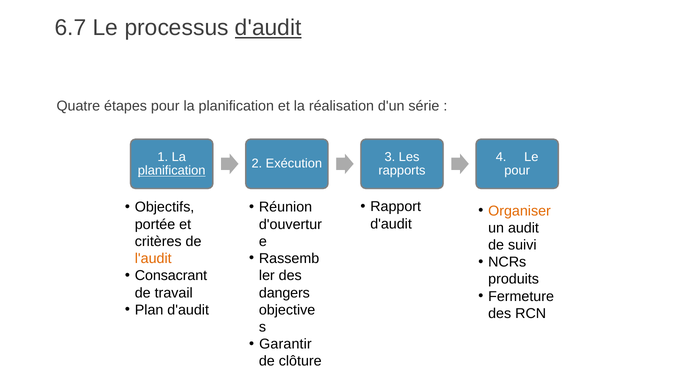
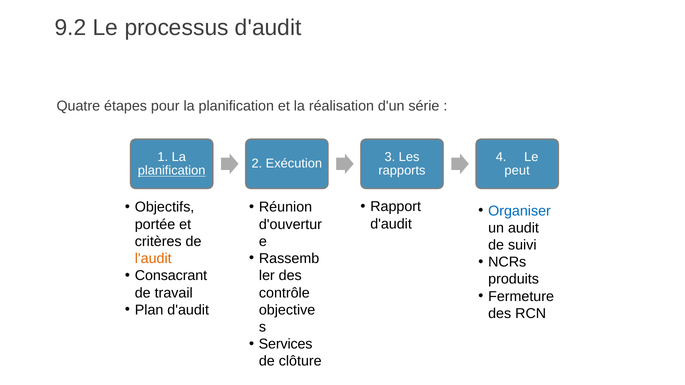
6.7: 6.7 -> 9.2
d'audit at (268, 28) underline: present -> none
pour at (517, 171): pour -> peut
Organiser colour: orange -> blue
dangers: dangers -> contrôle
Garantir: Garantir -> Services
